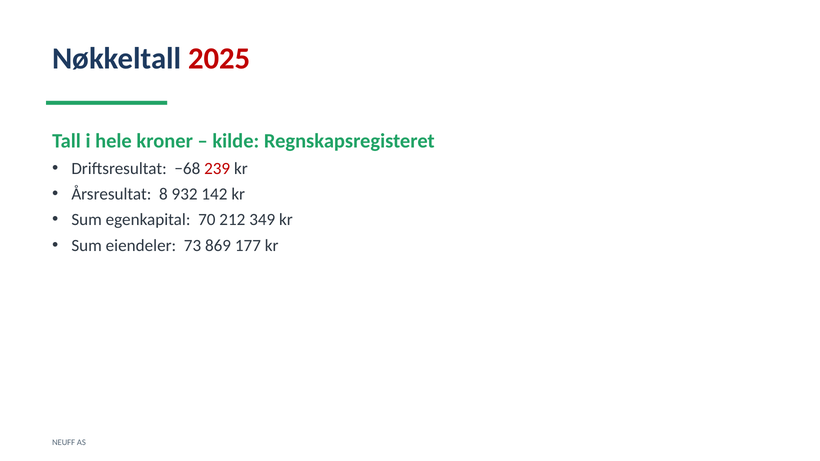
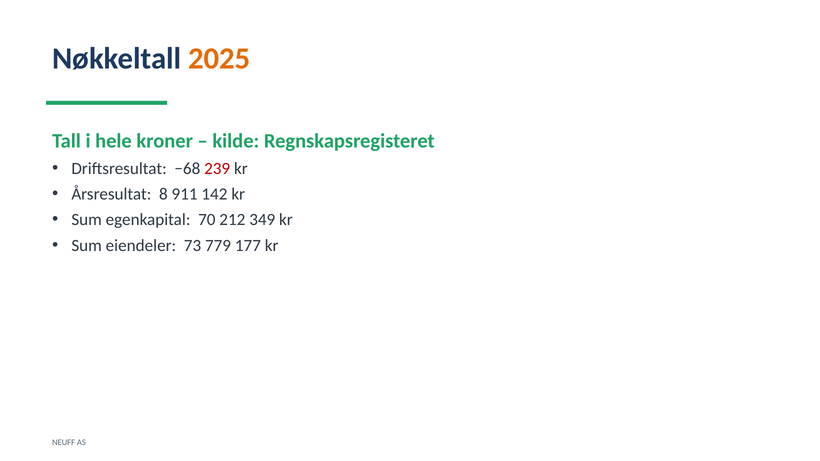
2025 colour: red -> orange
932: 932 -> 911
869: 869 -> 779
